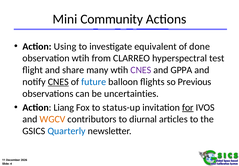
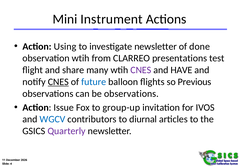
Community: Community -> Instrument
investigate equivalent: equivalent -> newsletter
hyperspectral: hyperspectral -> presentations
GPPA: GPPA -> HAVE
be uncertainties: uncertainties -> observations
Liang: Liang -> Issue
status-up: status-up -> group-up
for underline: present -> none
WGCV colour: orange -> blue
Quarterly colour: blue -> purple
